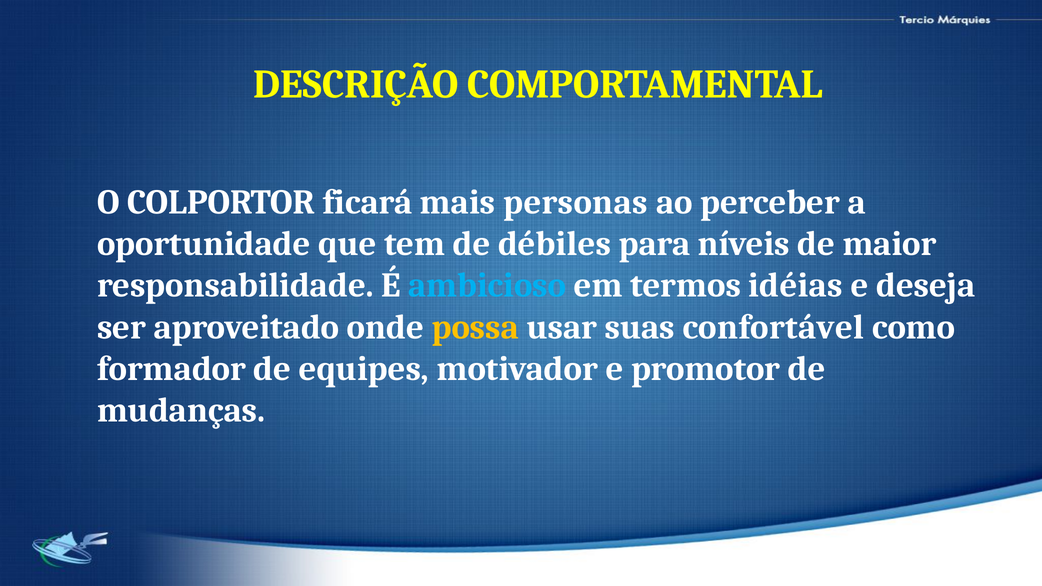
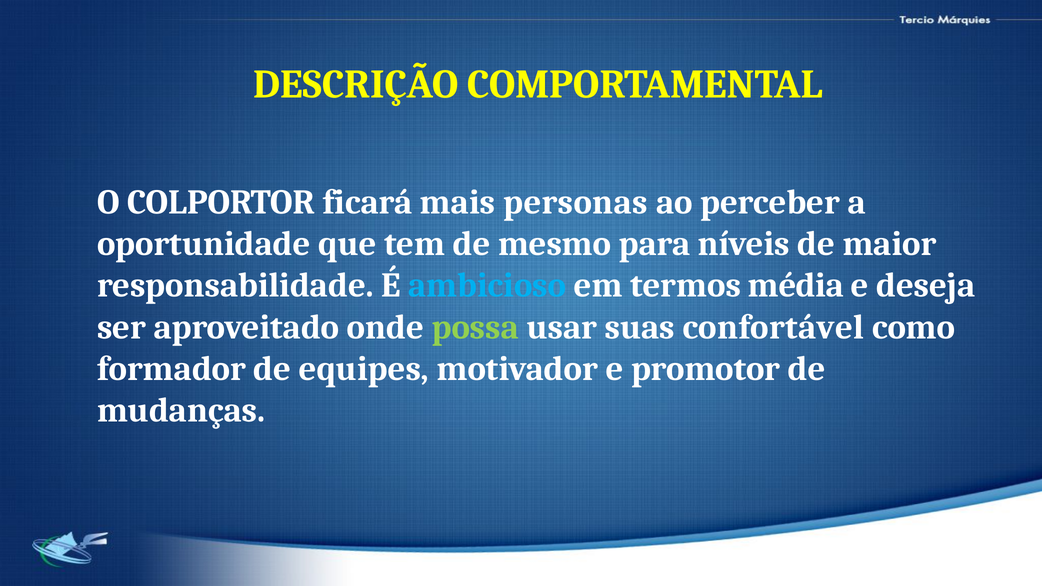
débiles: débiles -> mesmo
idéias: idéias -> média
possa colour: yellow -> light green
